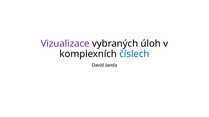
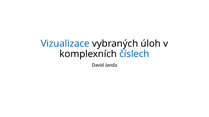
Vizualizace colour: purple -> blue
